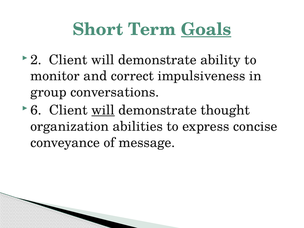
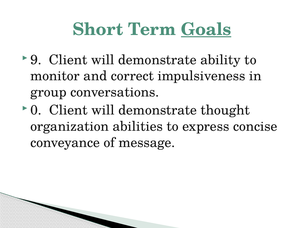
2: 2 -> 9
6: 6 -> 0
will at (103, 110) underline: present -> none
